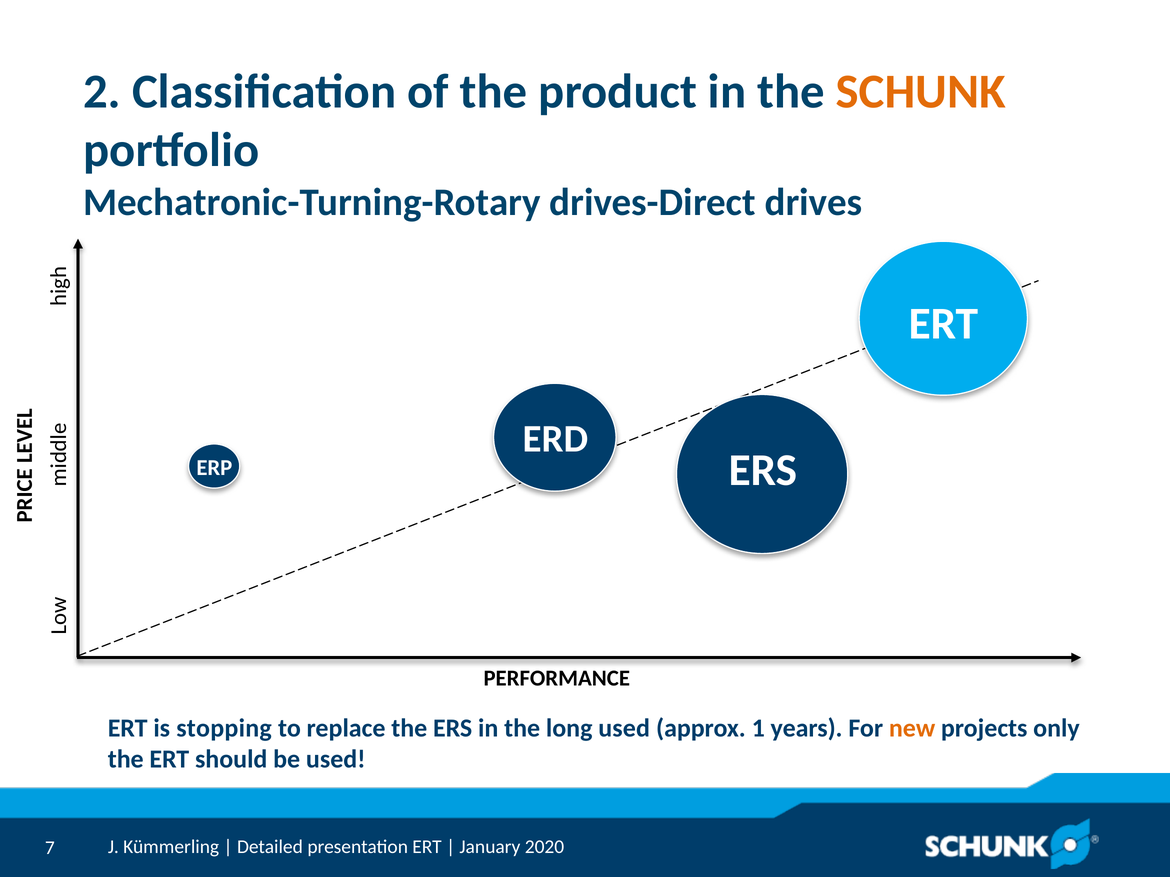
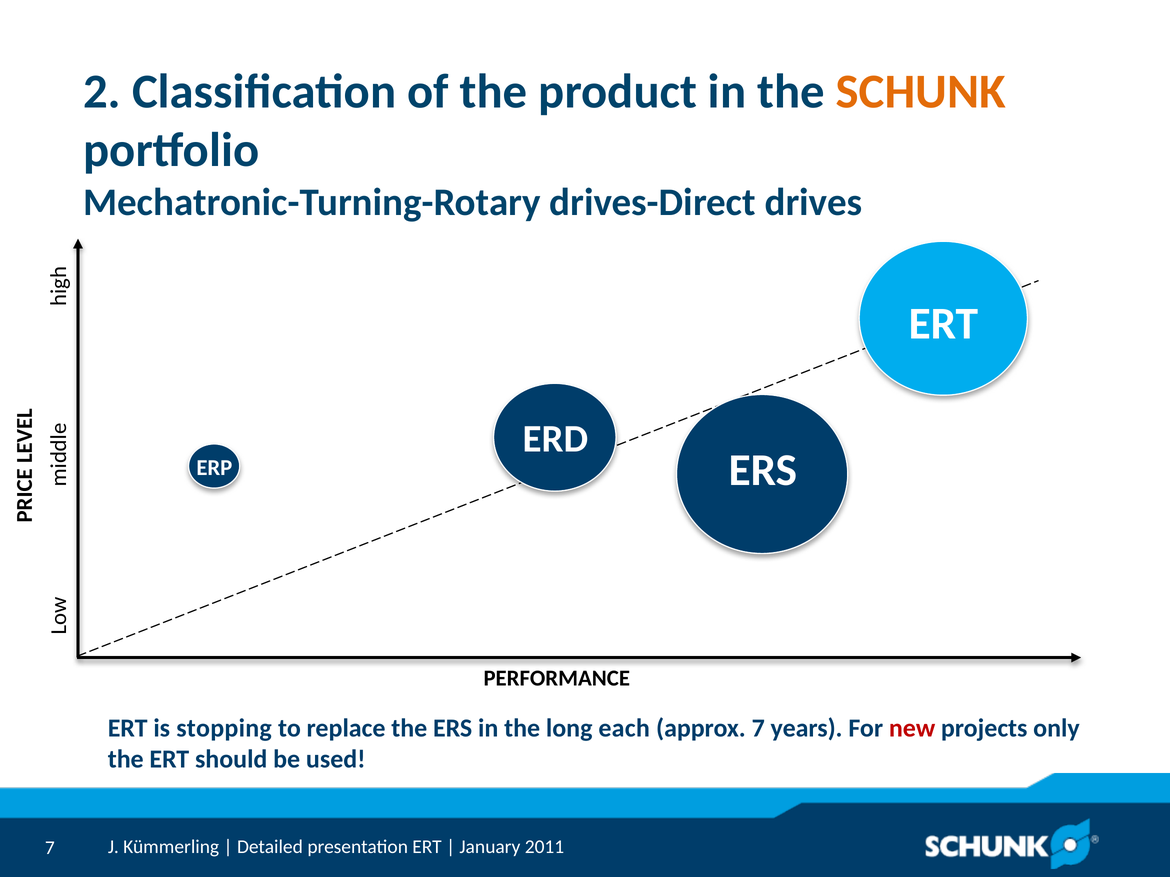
long used: used -> each
approx 1: 1 -> 7
new colour: orange -> red
2020: 2020 -> 2011
